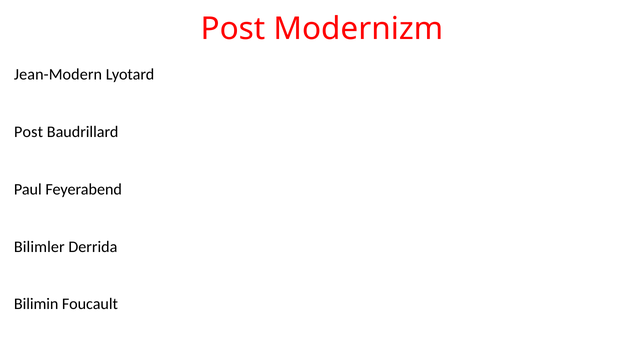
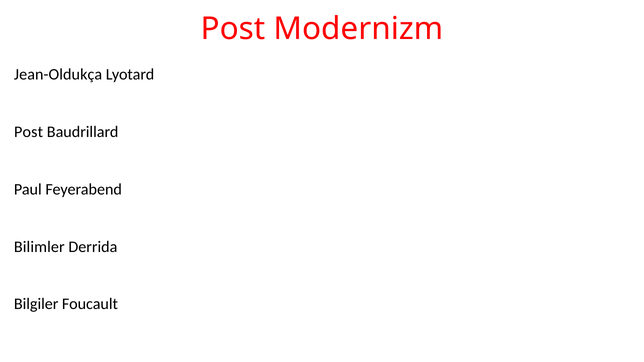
Jean-Modern: Jean-Modern -> Jean-Oldukça
Bilimin: Bilimin -> Bilgiler
